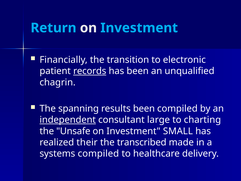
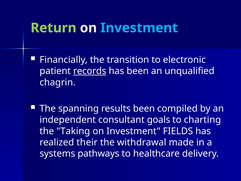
Return colour: light blue -> light green
independent underline: present -> none
large: large -> goals
Unsafe: Unsafe -> Taking
SMALL: SMALL -> FIELDS
transcribed: transcribed -> withdrawal
systems compiled: compiled -> pathways
